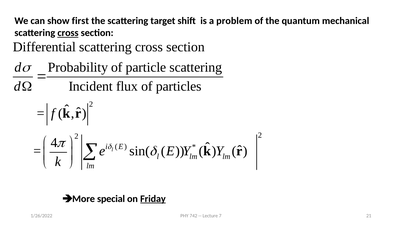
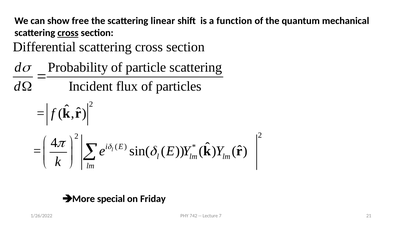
first: first -> free
target: target -> linear
problem: problem -> function
Friday underline: present -> none
